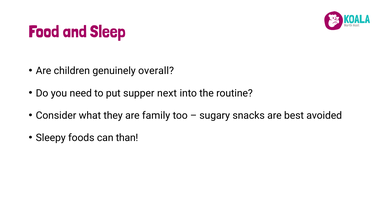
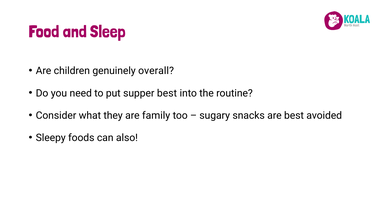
supper next: next -> best
than: than -> also
